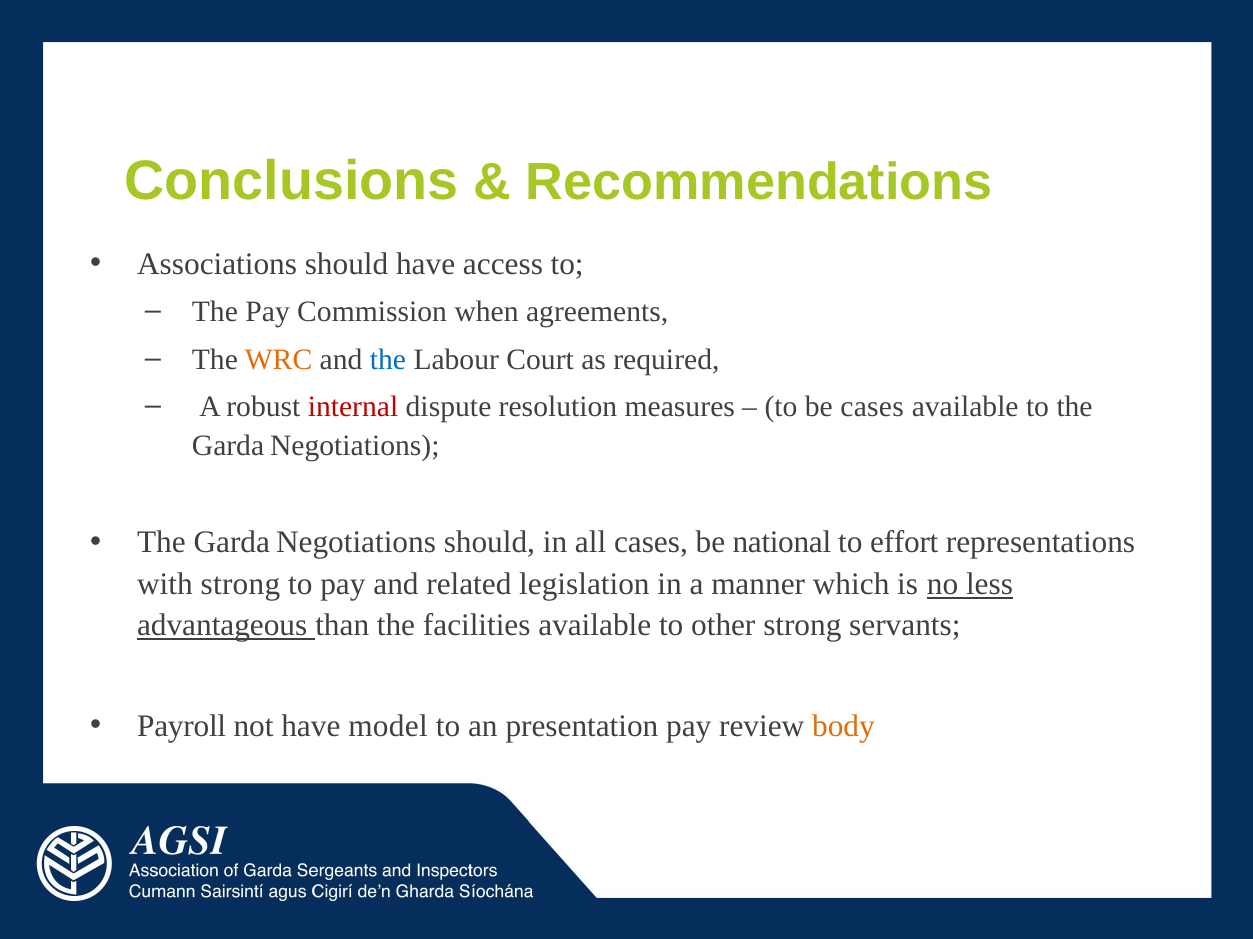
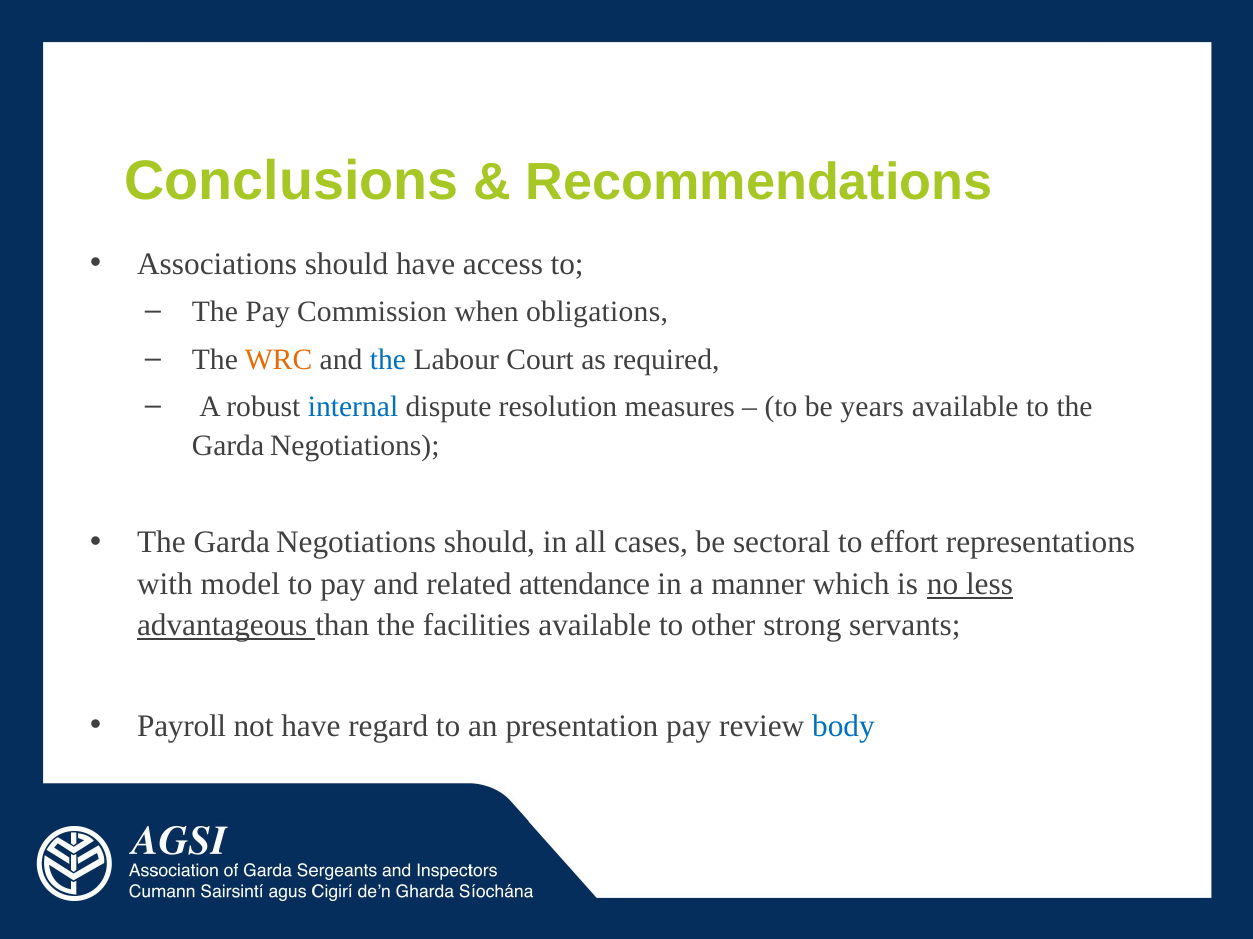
agreements: agreements -> obligations
internal colour: red -> blue
be cases: cases -> years
national: national -> sectoral
with strong: strong -> model
legislation: legislation -> attendance
model: model -> regard
body colour: orange -> blue
